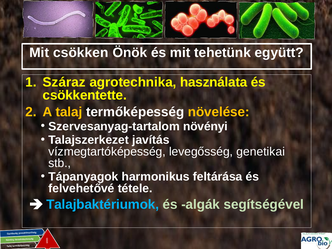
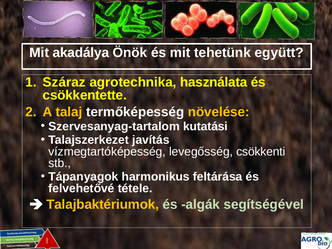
csökken: csökken -> akadálya
növényi: növényi -> kutatási
genetikai: genetikai -> csökkenti
Talajbaktériumok colour: light blue -> yellow
